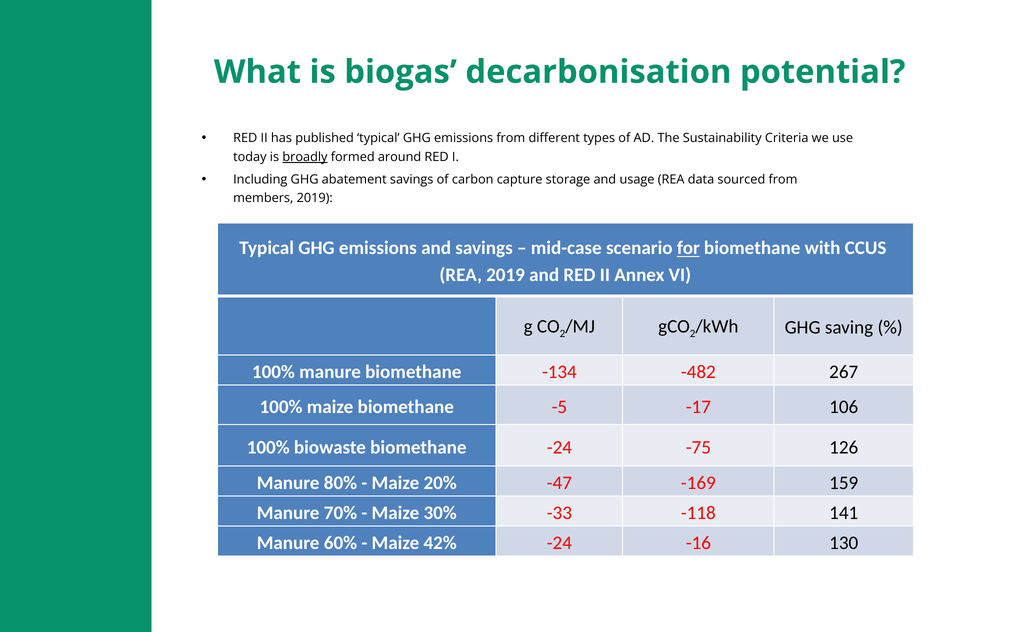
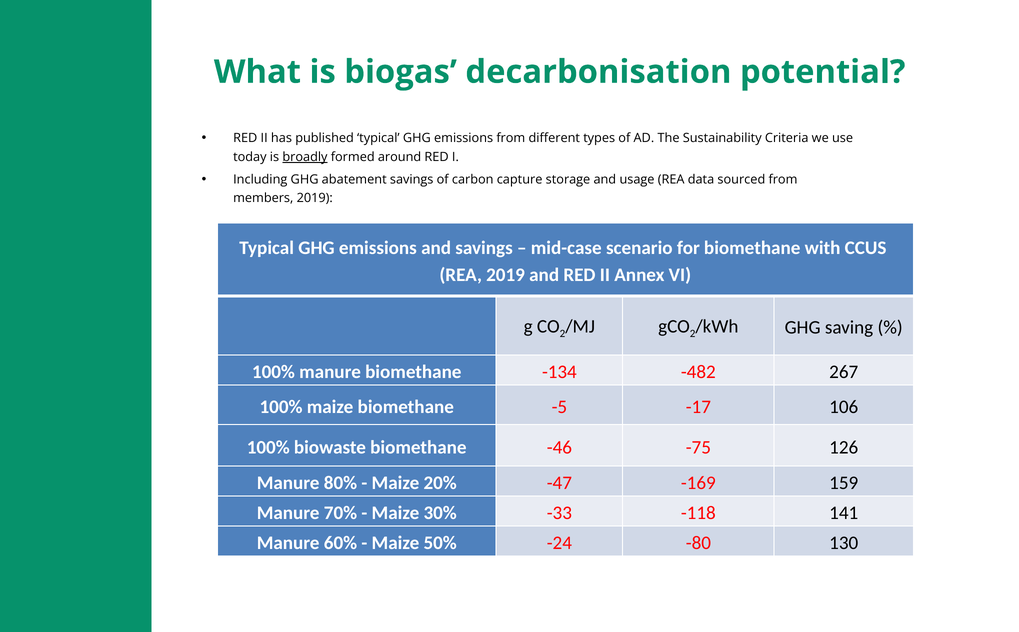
for underline: present -> none
biomethane -24: -24 -> -46
42%: 42% -> 50%
-16: -16 -> -80
